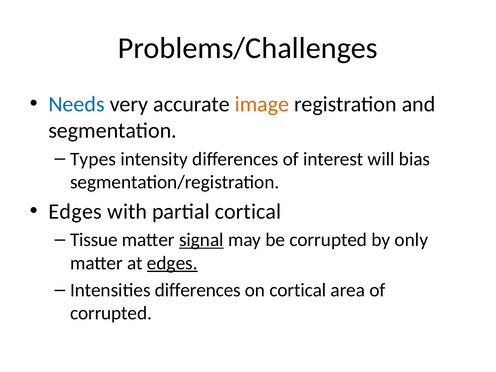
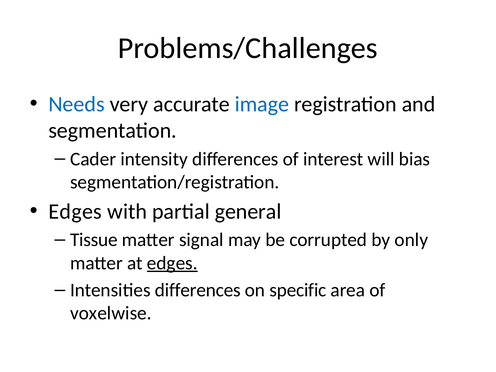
image colour: orange -> blue
Types: Types -> Cader
partial cortical: cortical -> general
signal underline: present -> none
on cortical: cortical -> specific
corrupted at (111, 313): corrupted -> voxelwise
